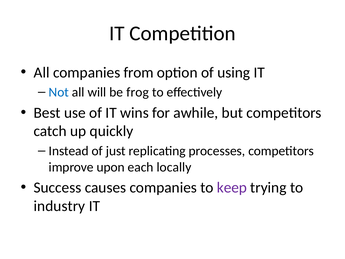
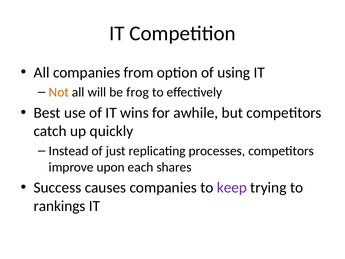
Not colour: blue -> orange
locally: locally -> shares
industry: industry -> rankings
